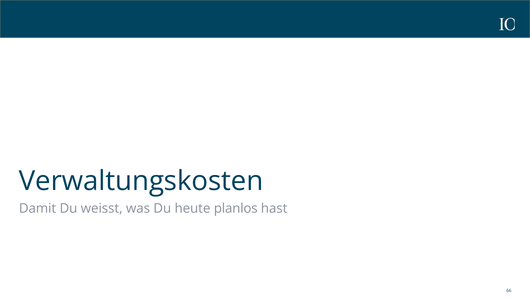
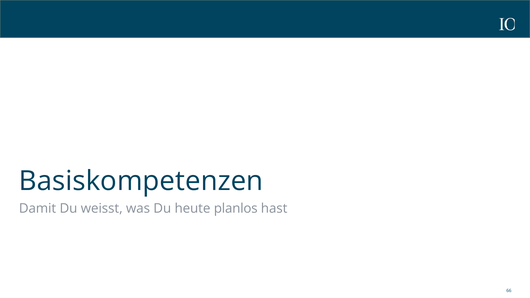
Verwaltungskosten: Verwaltungskosten -> Basiskompetenzen
